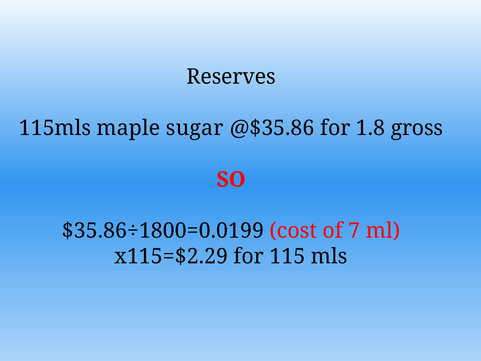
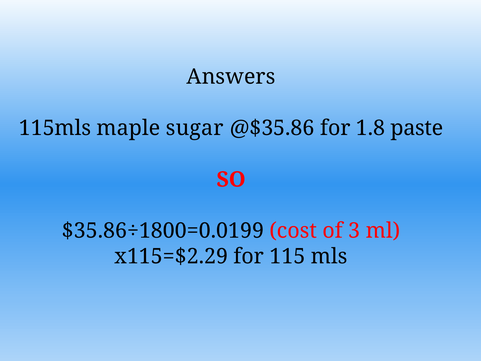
Reserves: Reserves -> Answers
gross: gross -> paste
7: 7 -> 3
